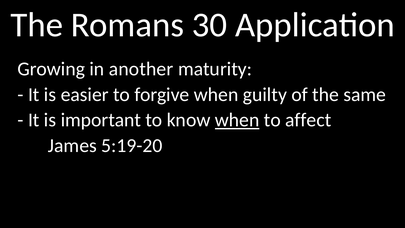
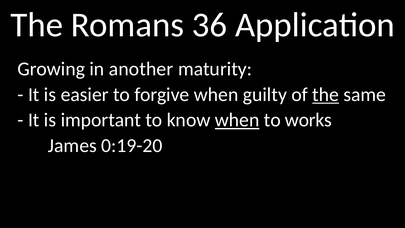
30: 30 -> 36
the at (326, 95) underline: none -> present
affect: affect -> works
5:19-20: 5:19-20 -> 0:19-20
